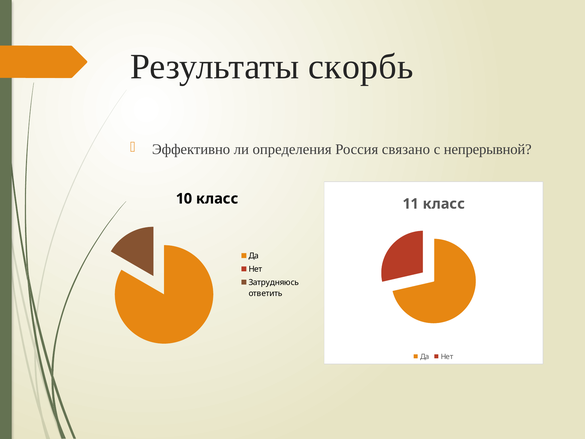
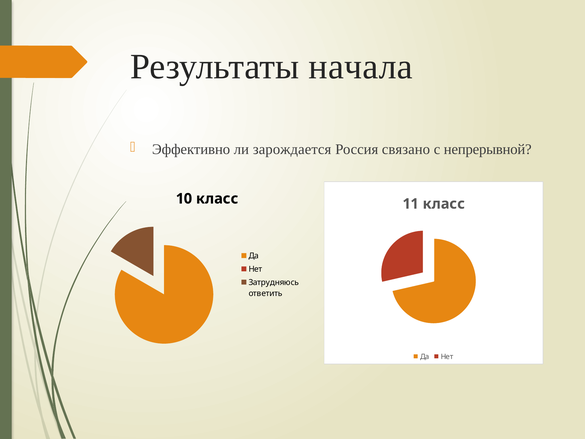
скорбь: скорбь -> начала
определения: определения -> зарождается
